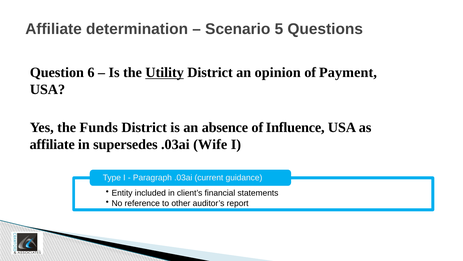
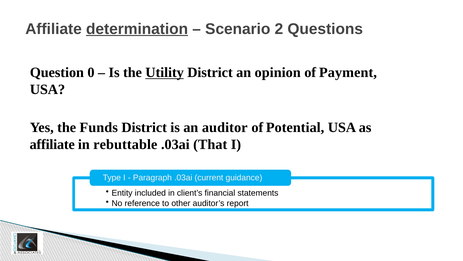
determination underline: none -> present
5: 5 -> 2
6: 6 -> 0
absence: absence -> auditor
Influence: Influence -> Potential
supersedes: supersedes -> rebuttable
Wife: Wife -> That
